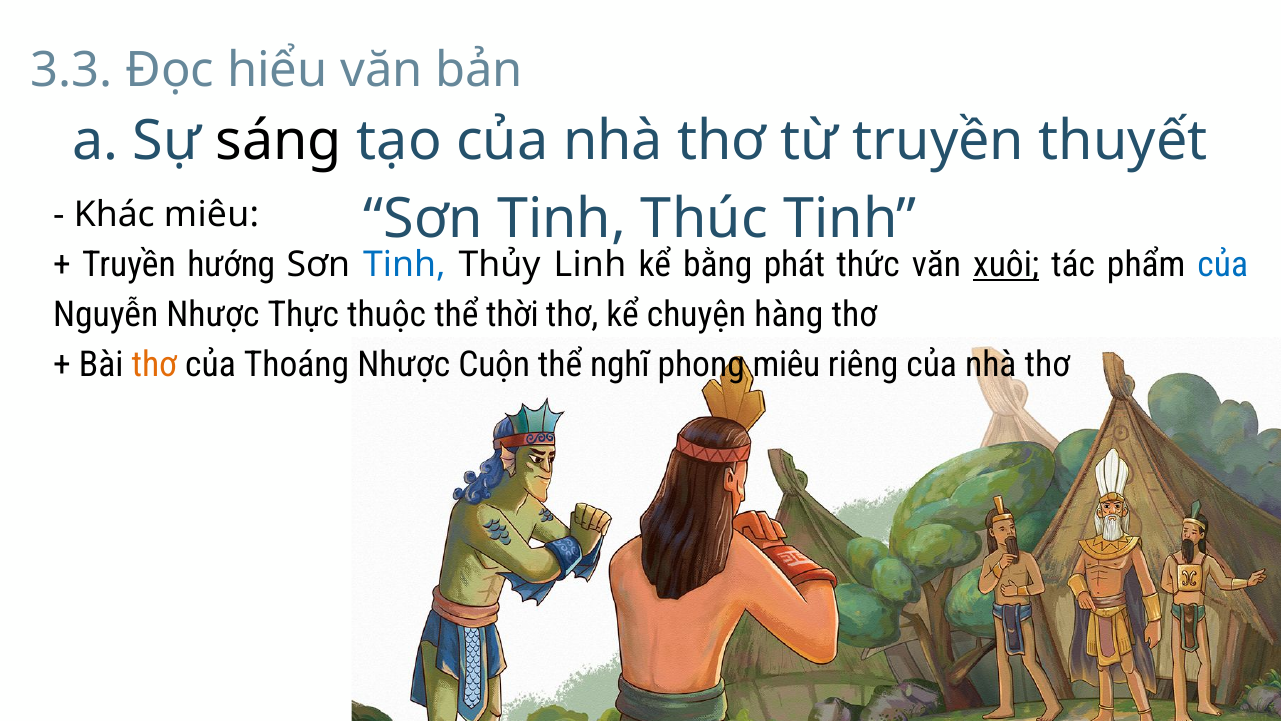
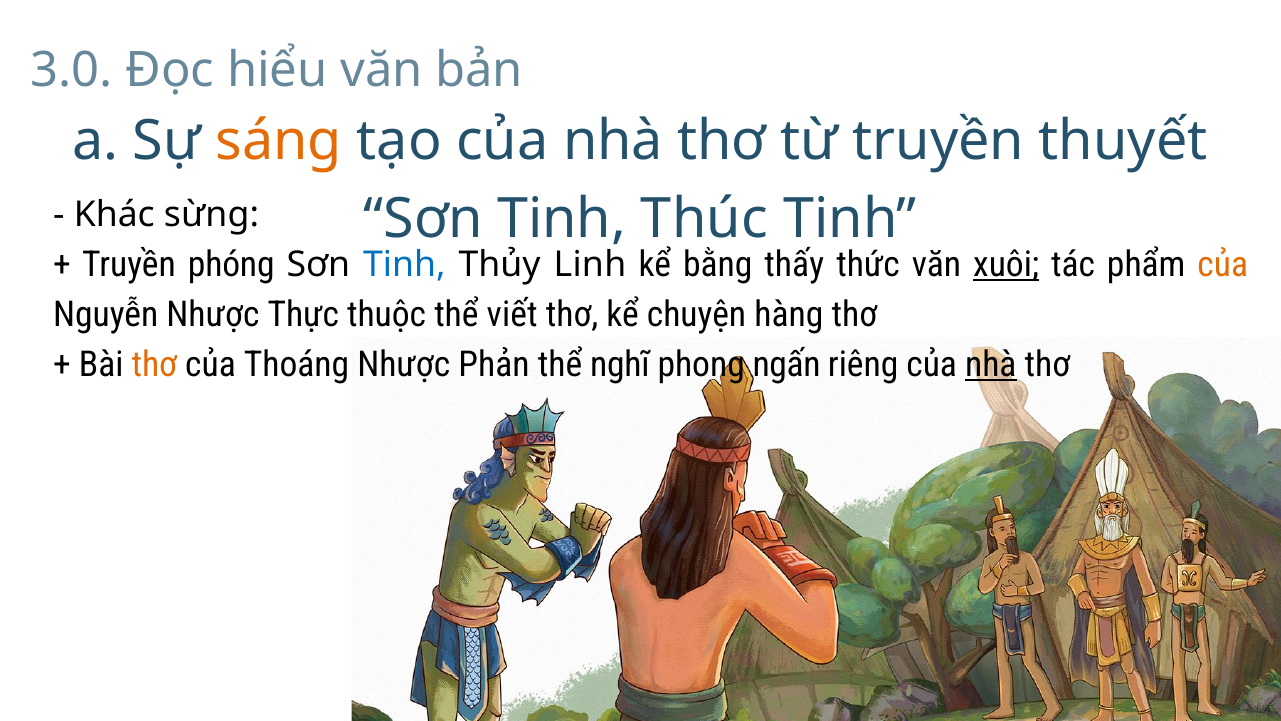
3.3: 3.3 -> 3.0
sáng colour: black -> orange
Khác miêu: miêu -> sừng
hướng: hướng -> phóng
phát: phát -> thấy
của at (1223, 265) colour: blue -> orange
thời: thời -> viết
Cuộn: Cuộn -> Phản
phong miêu: miêu -> ngấn
nhà at (991, 364) underline: none -> present
